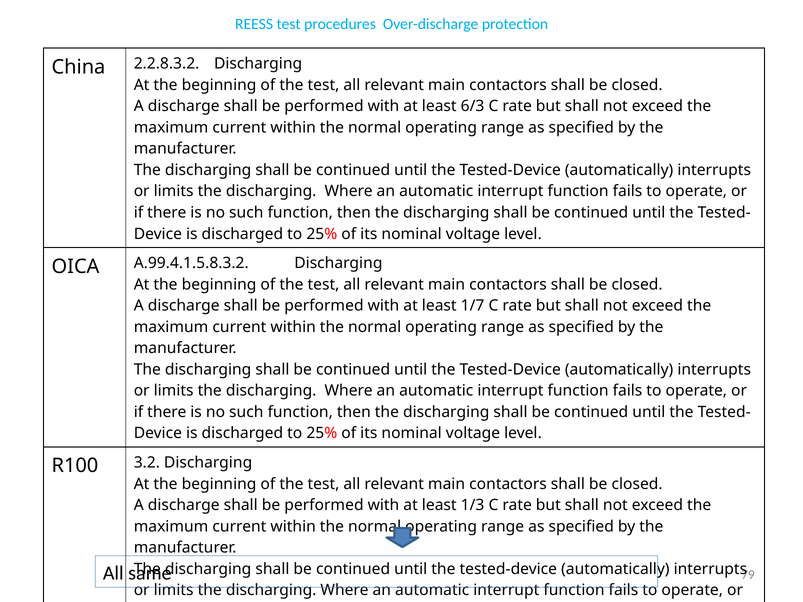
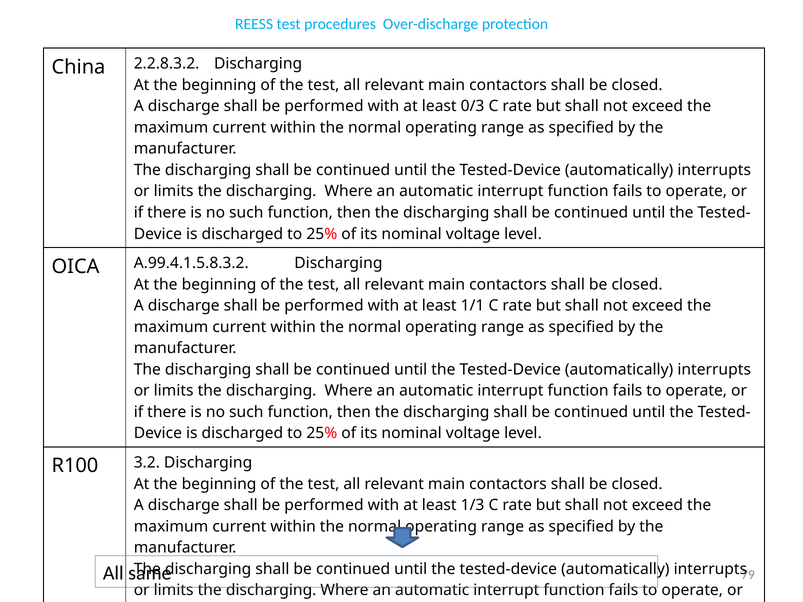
6/3: 6/3 -> 0/3
1/7: 1/7 -> 1/1
